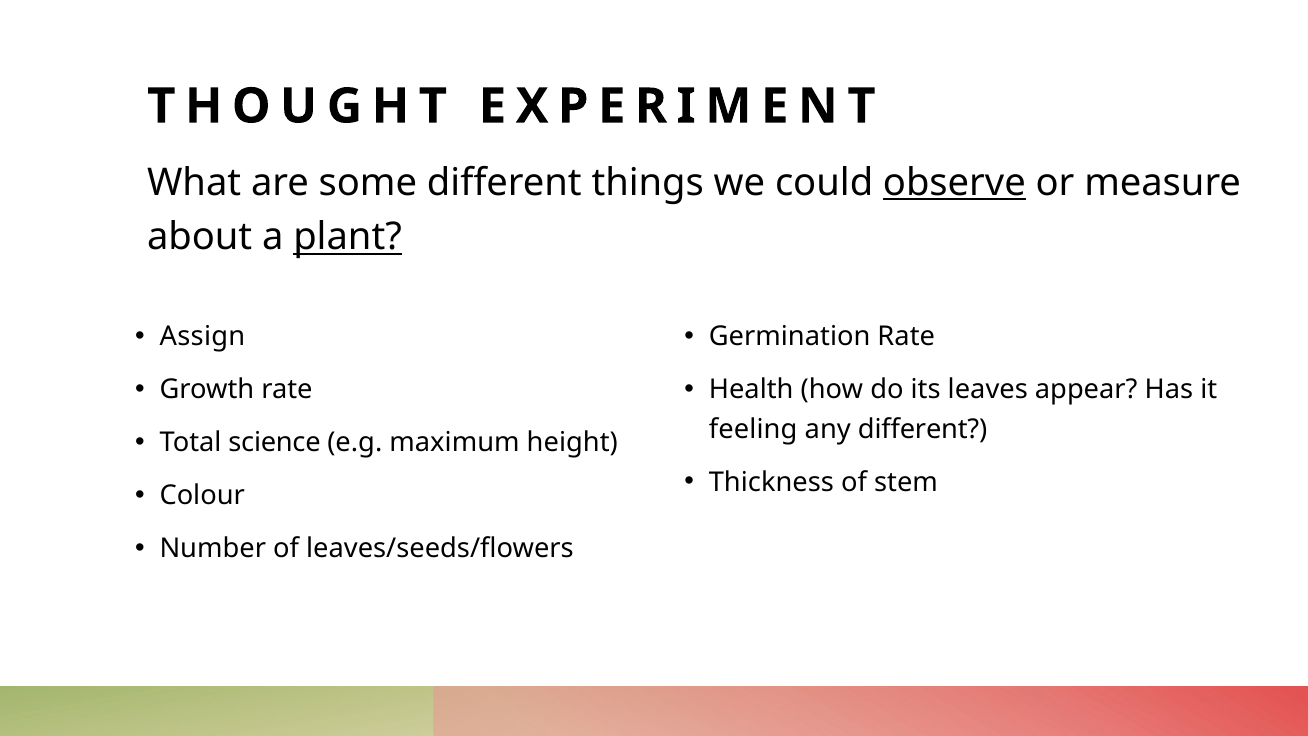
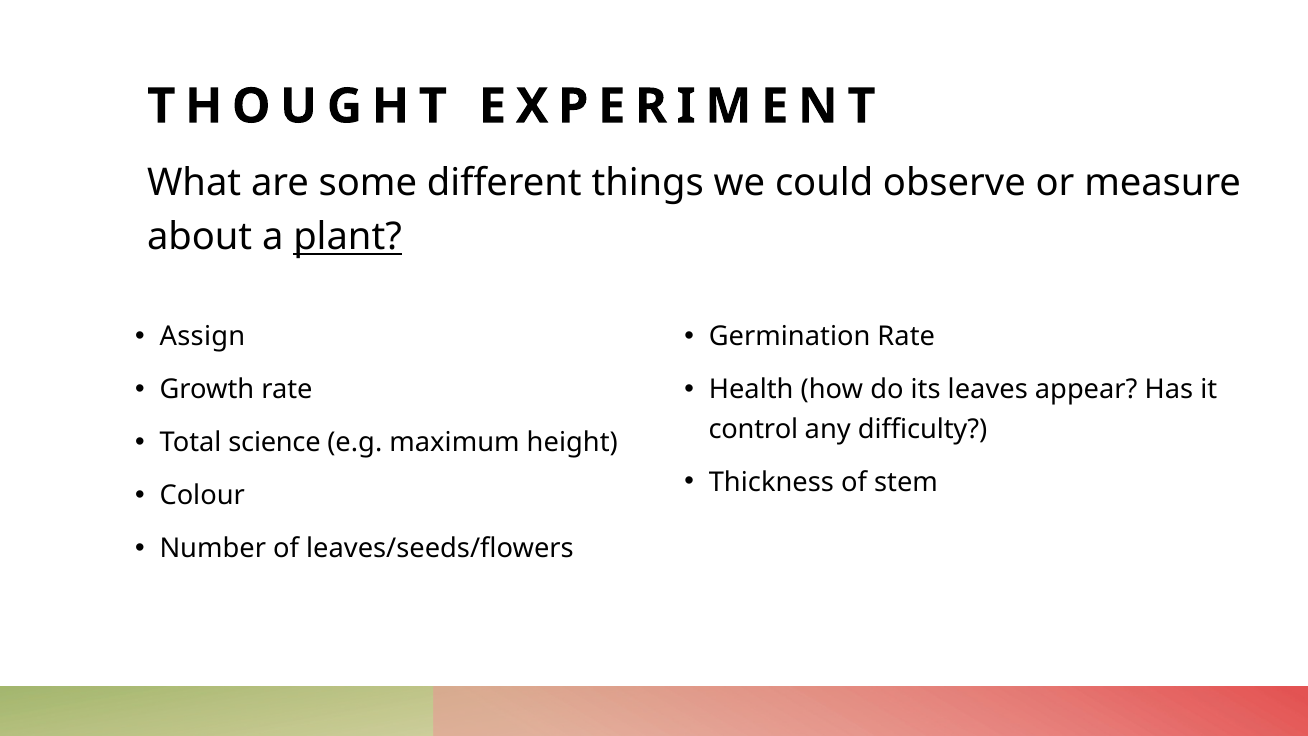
observe underline: present -> none
feeling: feeling -> control
any different: different -> difficulty
